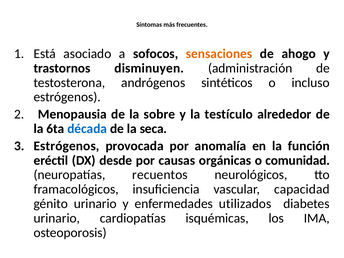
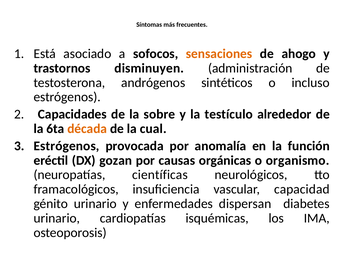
Menopausia: Menopausia -> Capacidades
década colour: blue -> orange
seca: seca -> cual
desde: desde -> gozan
comunidad: comunidad -> organismo
recuentos: recuentos -> científicas
utilizados: utilizados -> dispersan
